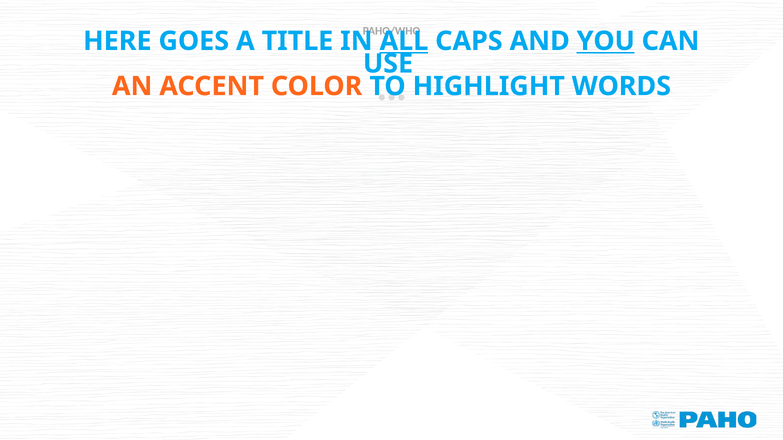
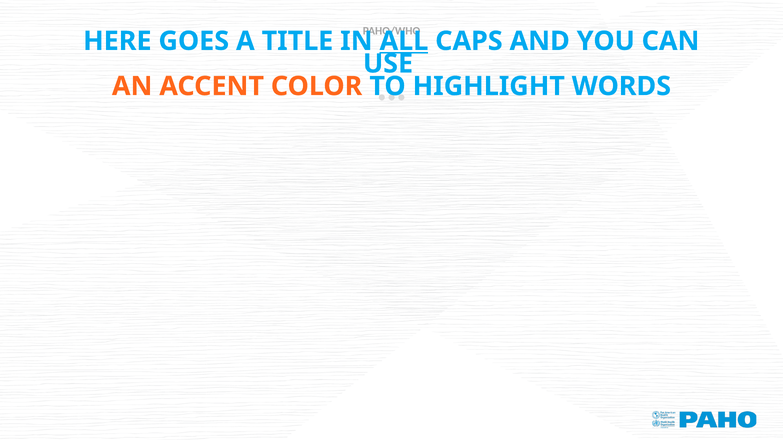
YOU underline: present -> none
